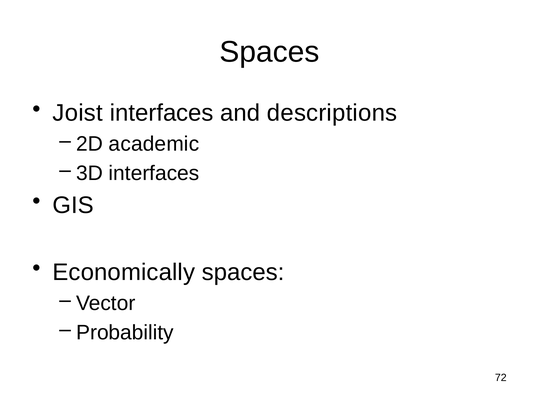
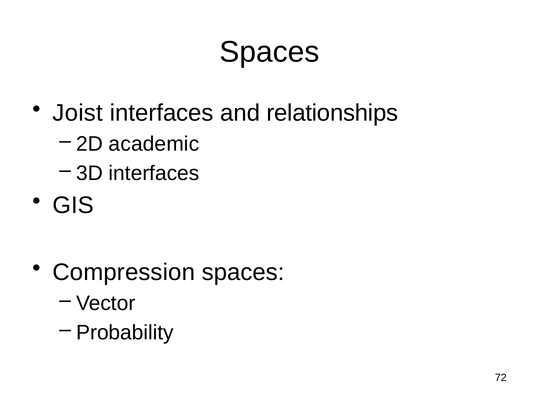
descriptions: descriptions -> relationships
Economically: Economically -> Compression
